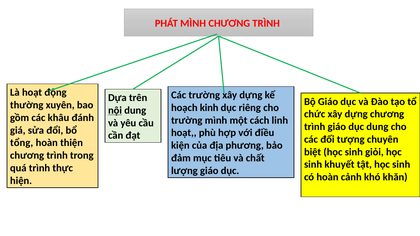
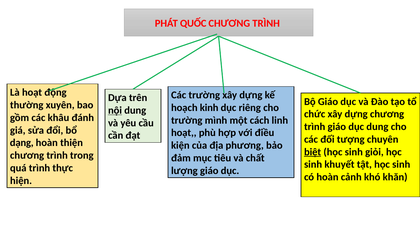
PHÁT MÌNH: MÌNH -> QUỐC
tổng: tổng -> dạng
biệt underline: none -> present
